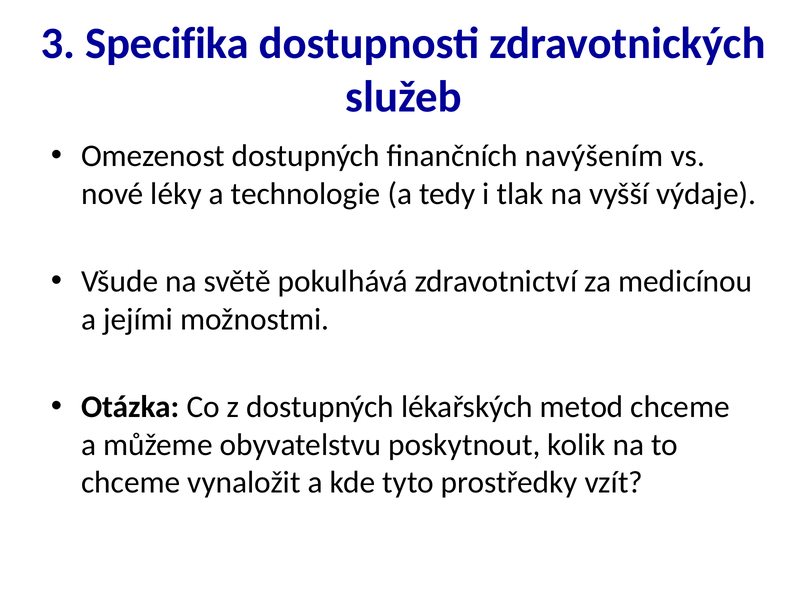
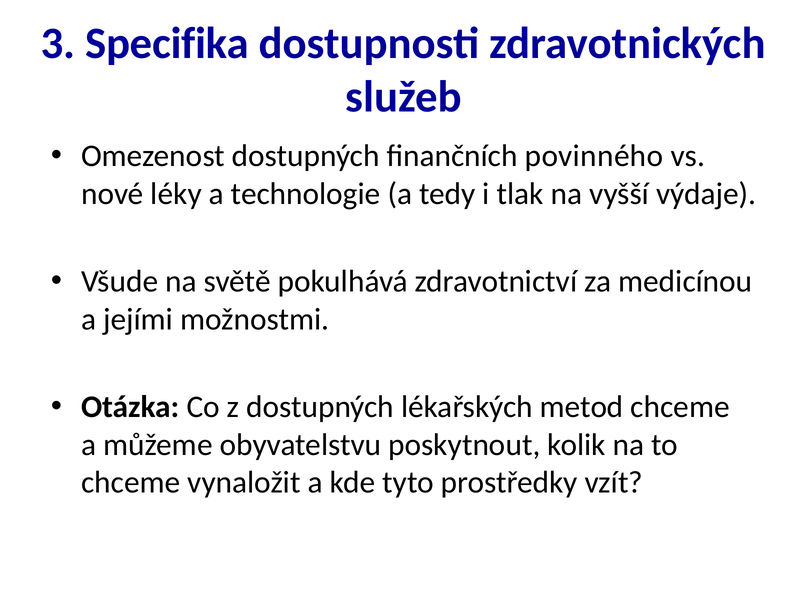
navýšením: navýšením -> povinného
